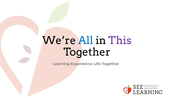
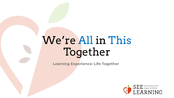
This colour: purple -> blue
